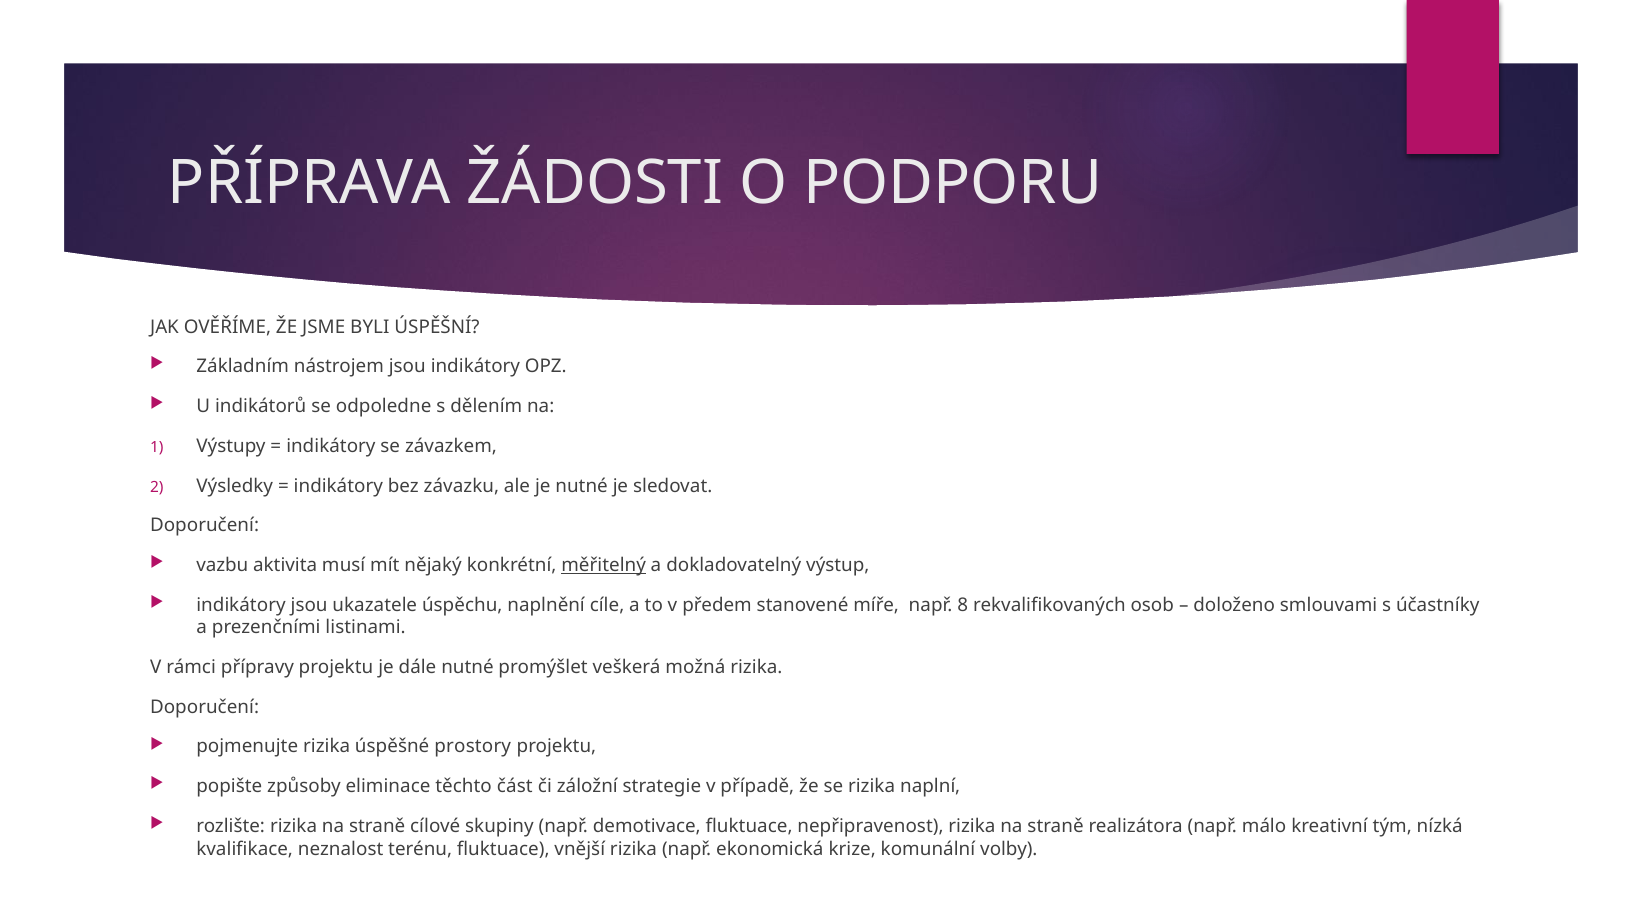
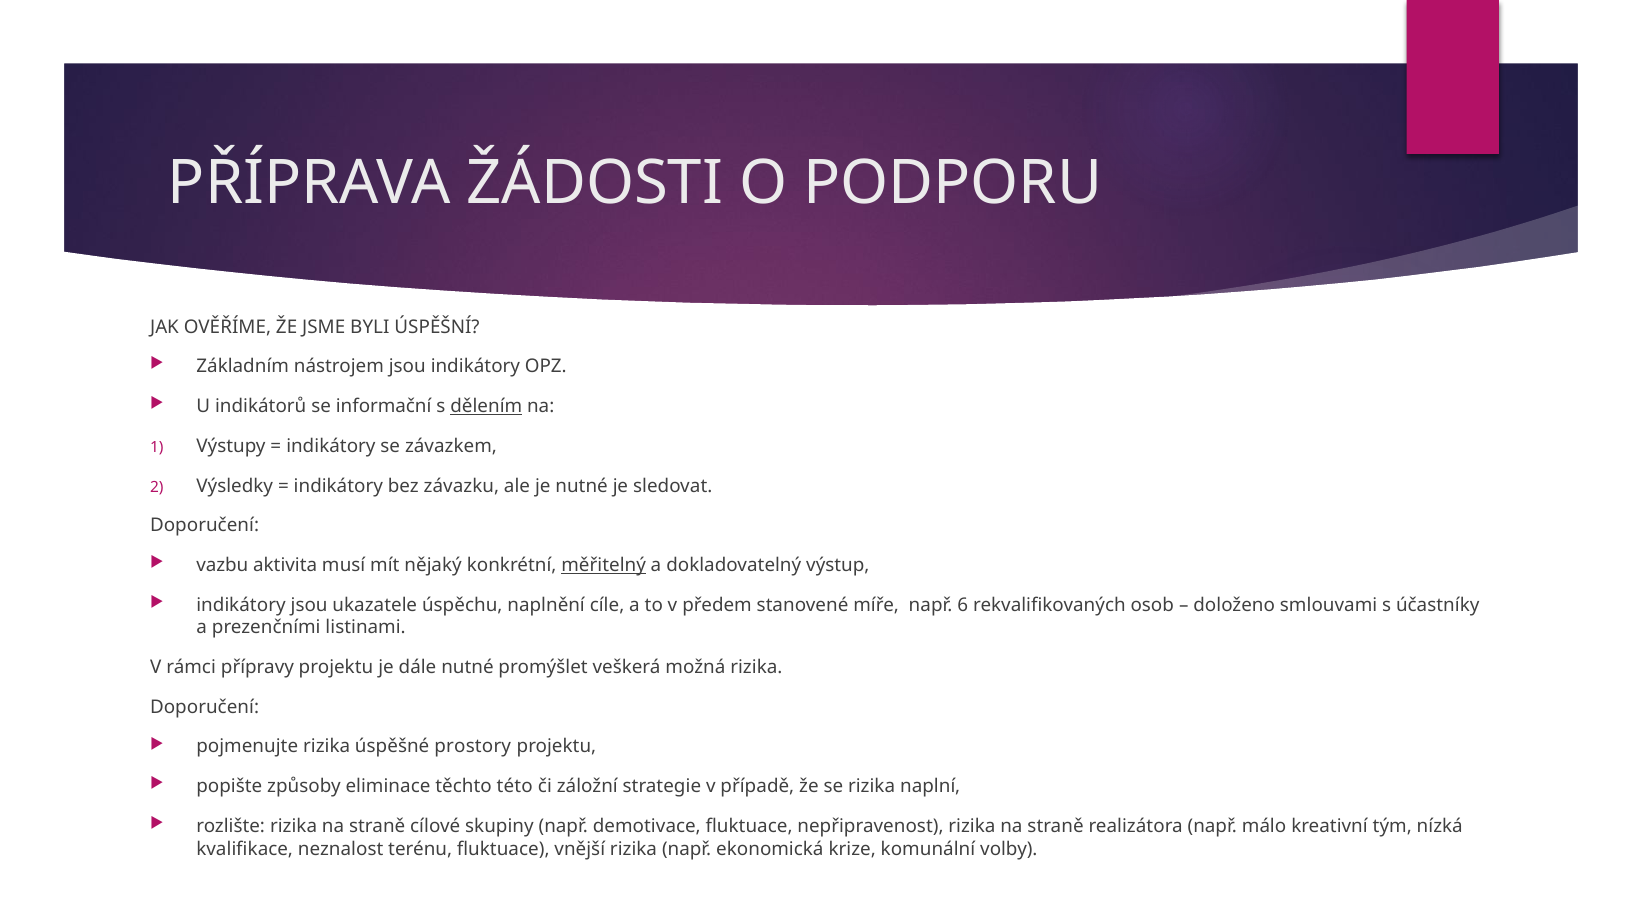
odpoledne: odpoledne -> informační
dělením underline: none -> present
8: 8 -> 6
část: část -> této
